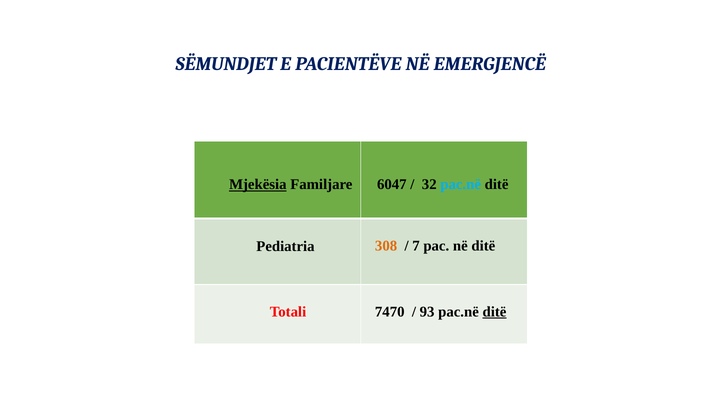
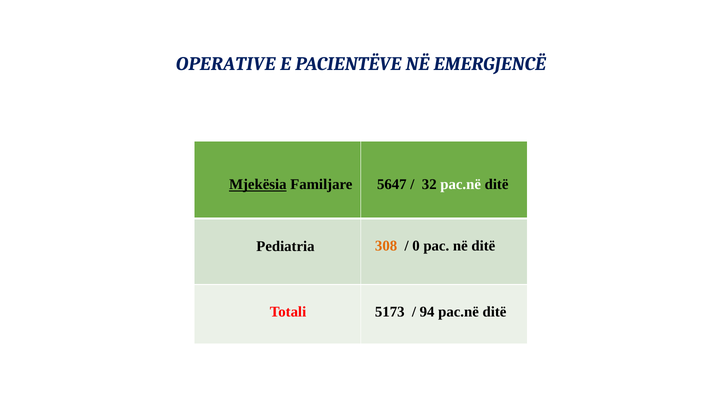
SËMUNDJET: SËMUNDJET -> OPERATIVE
6047: 6047 -> 5647
pac.në at (461, 184) colour: light blue -> white
7: 7 -> 0
7470: 7470 -> 5173
93: 93 -> 94
ditë at (494, 312) underline: present -> none
